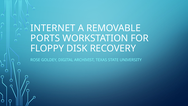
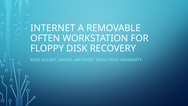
PORTS: PORTS -> OFTEN
